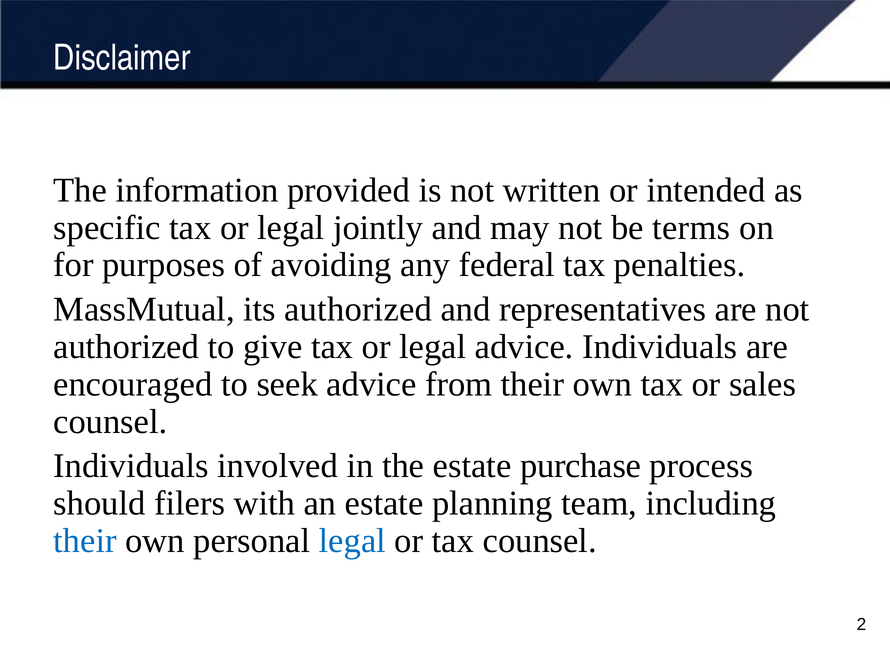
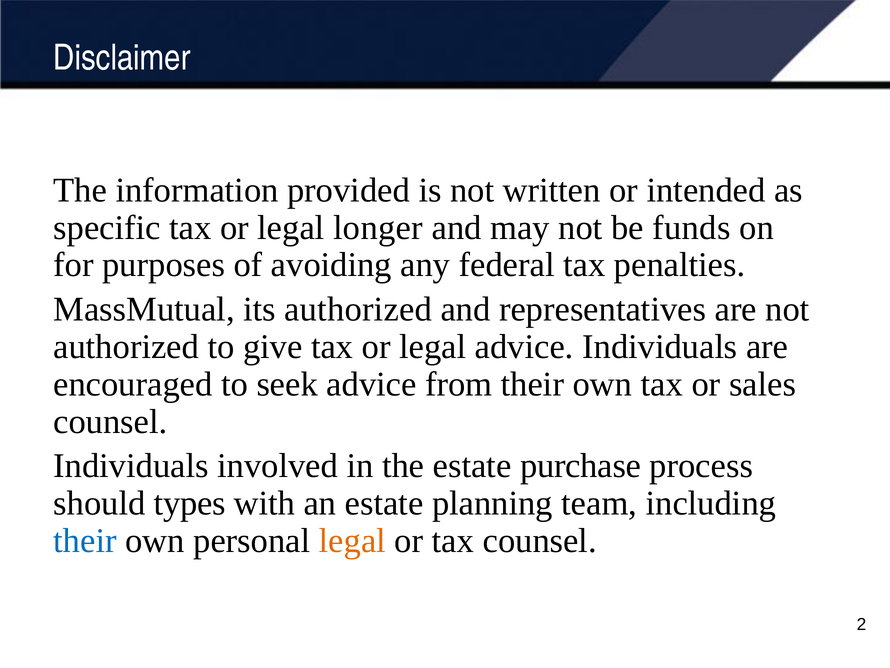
jointly: jointly -> longer
terms: terms -> funds
filers: filers -> types
legal at (352, 540) colour: blue -> orange
